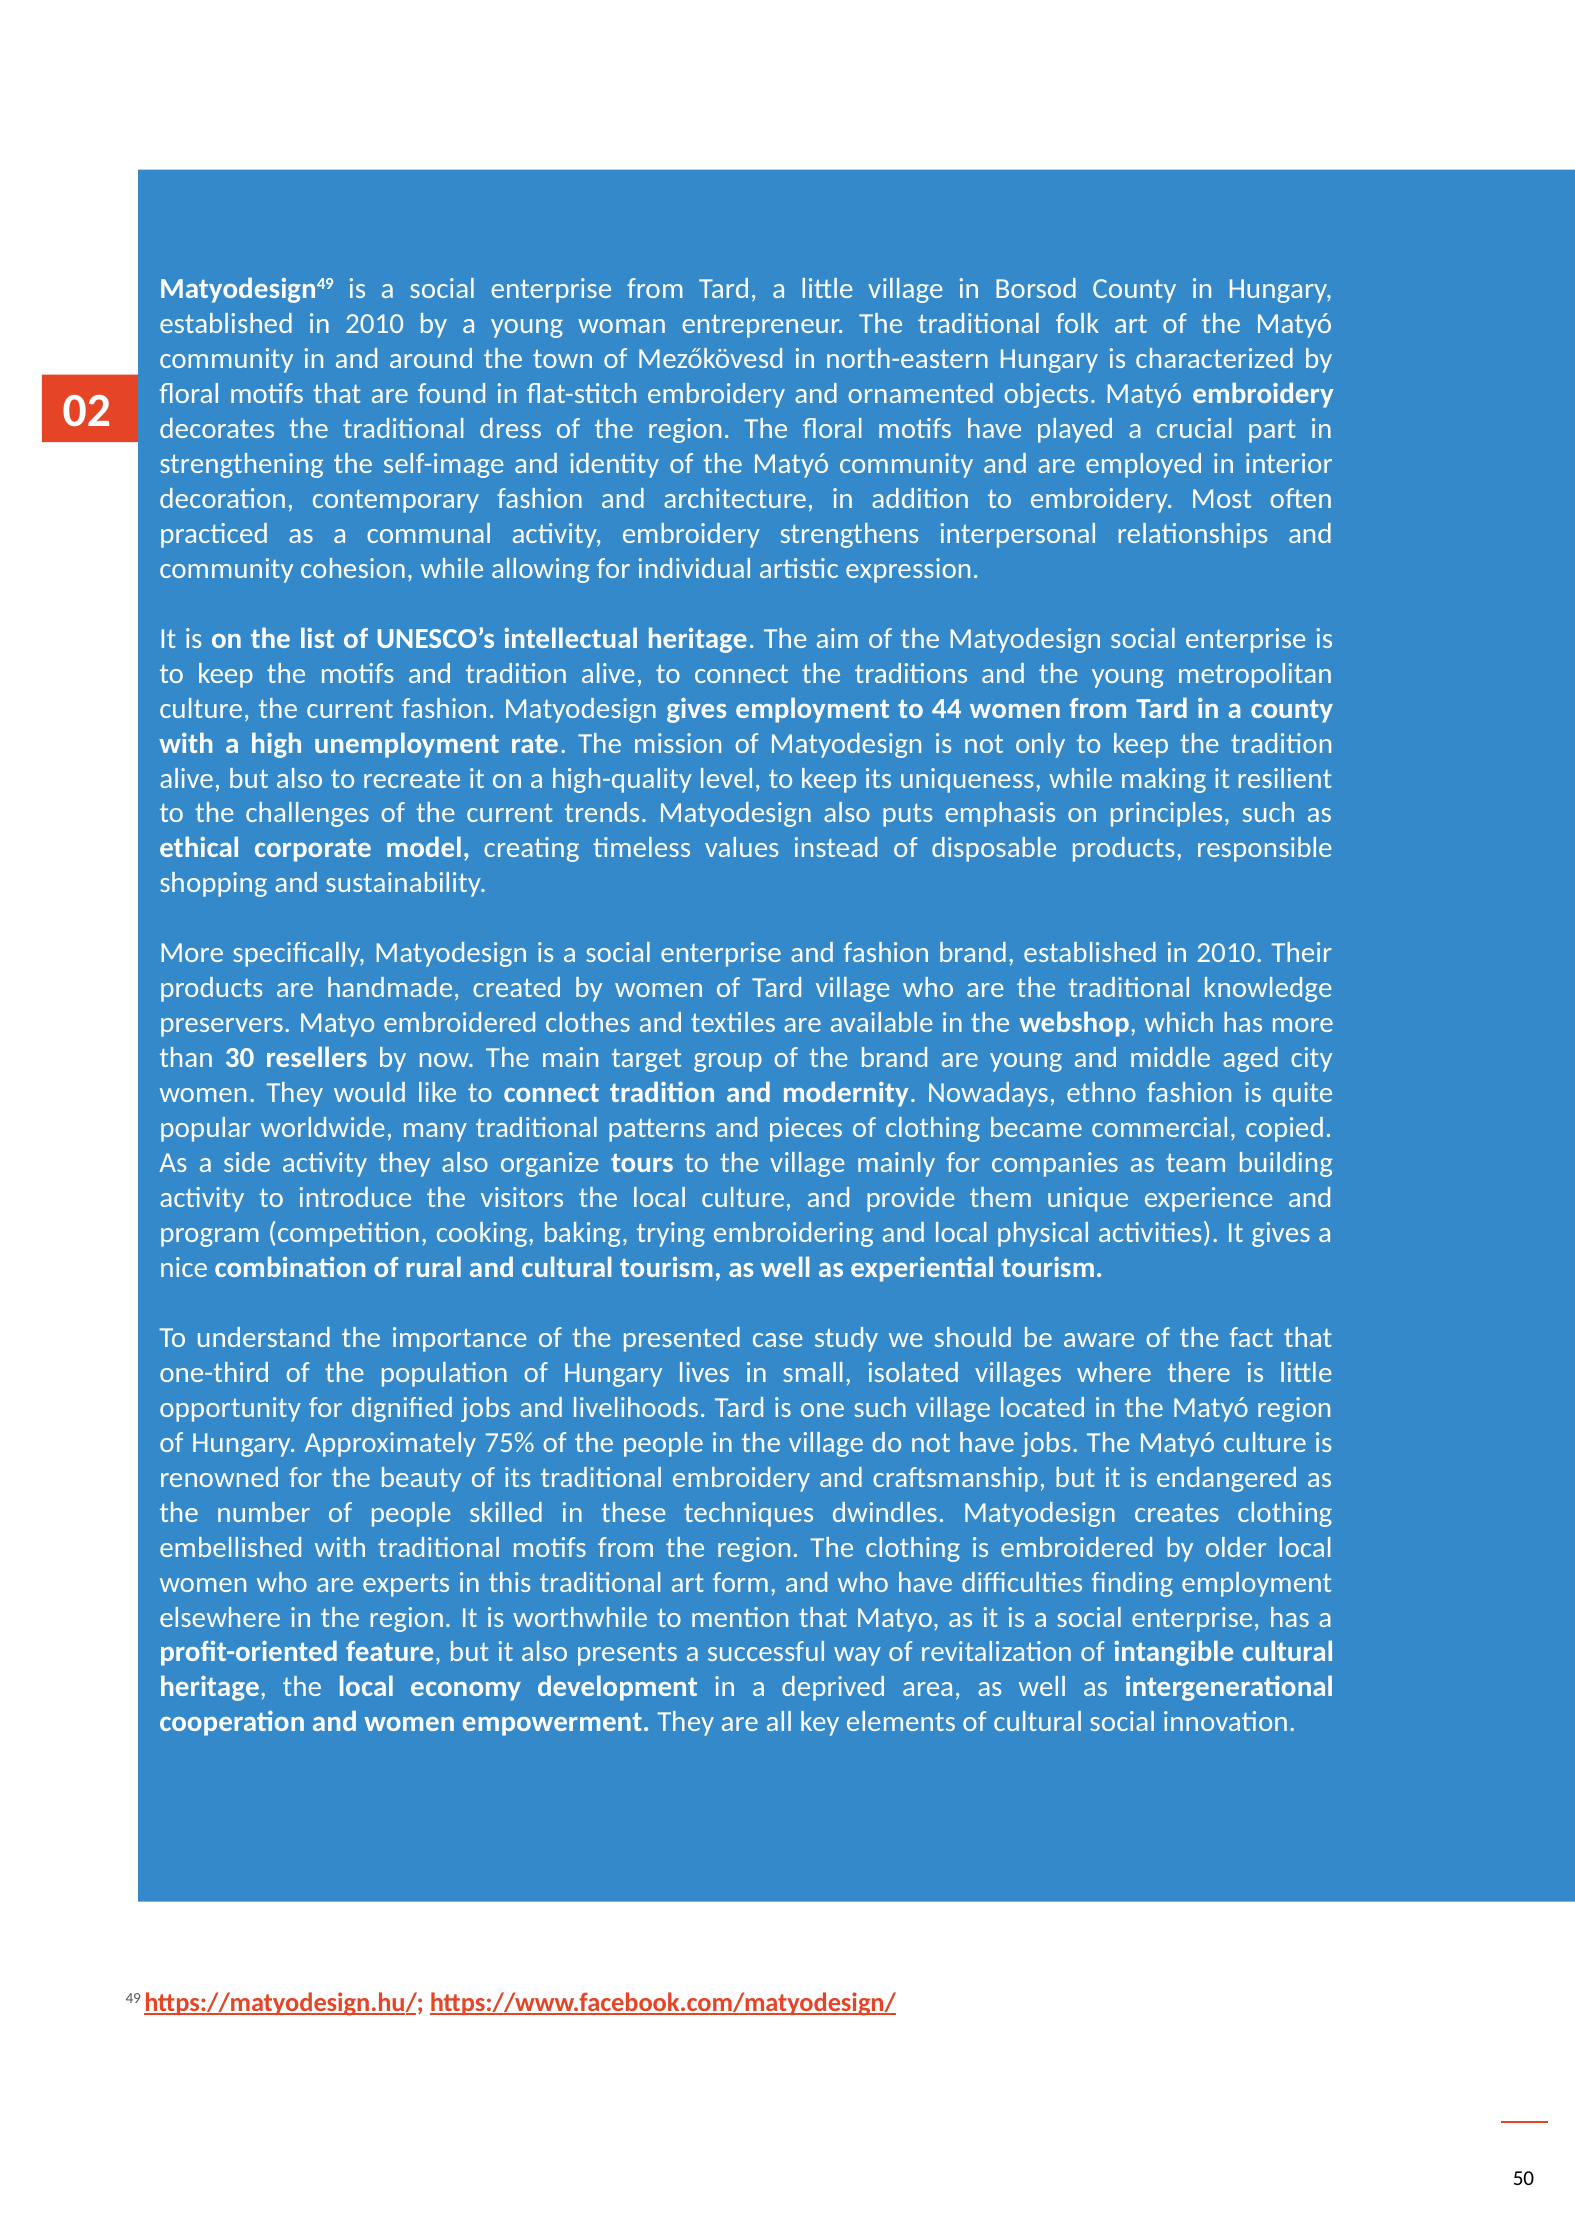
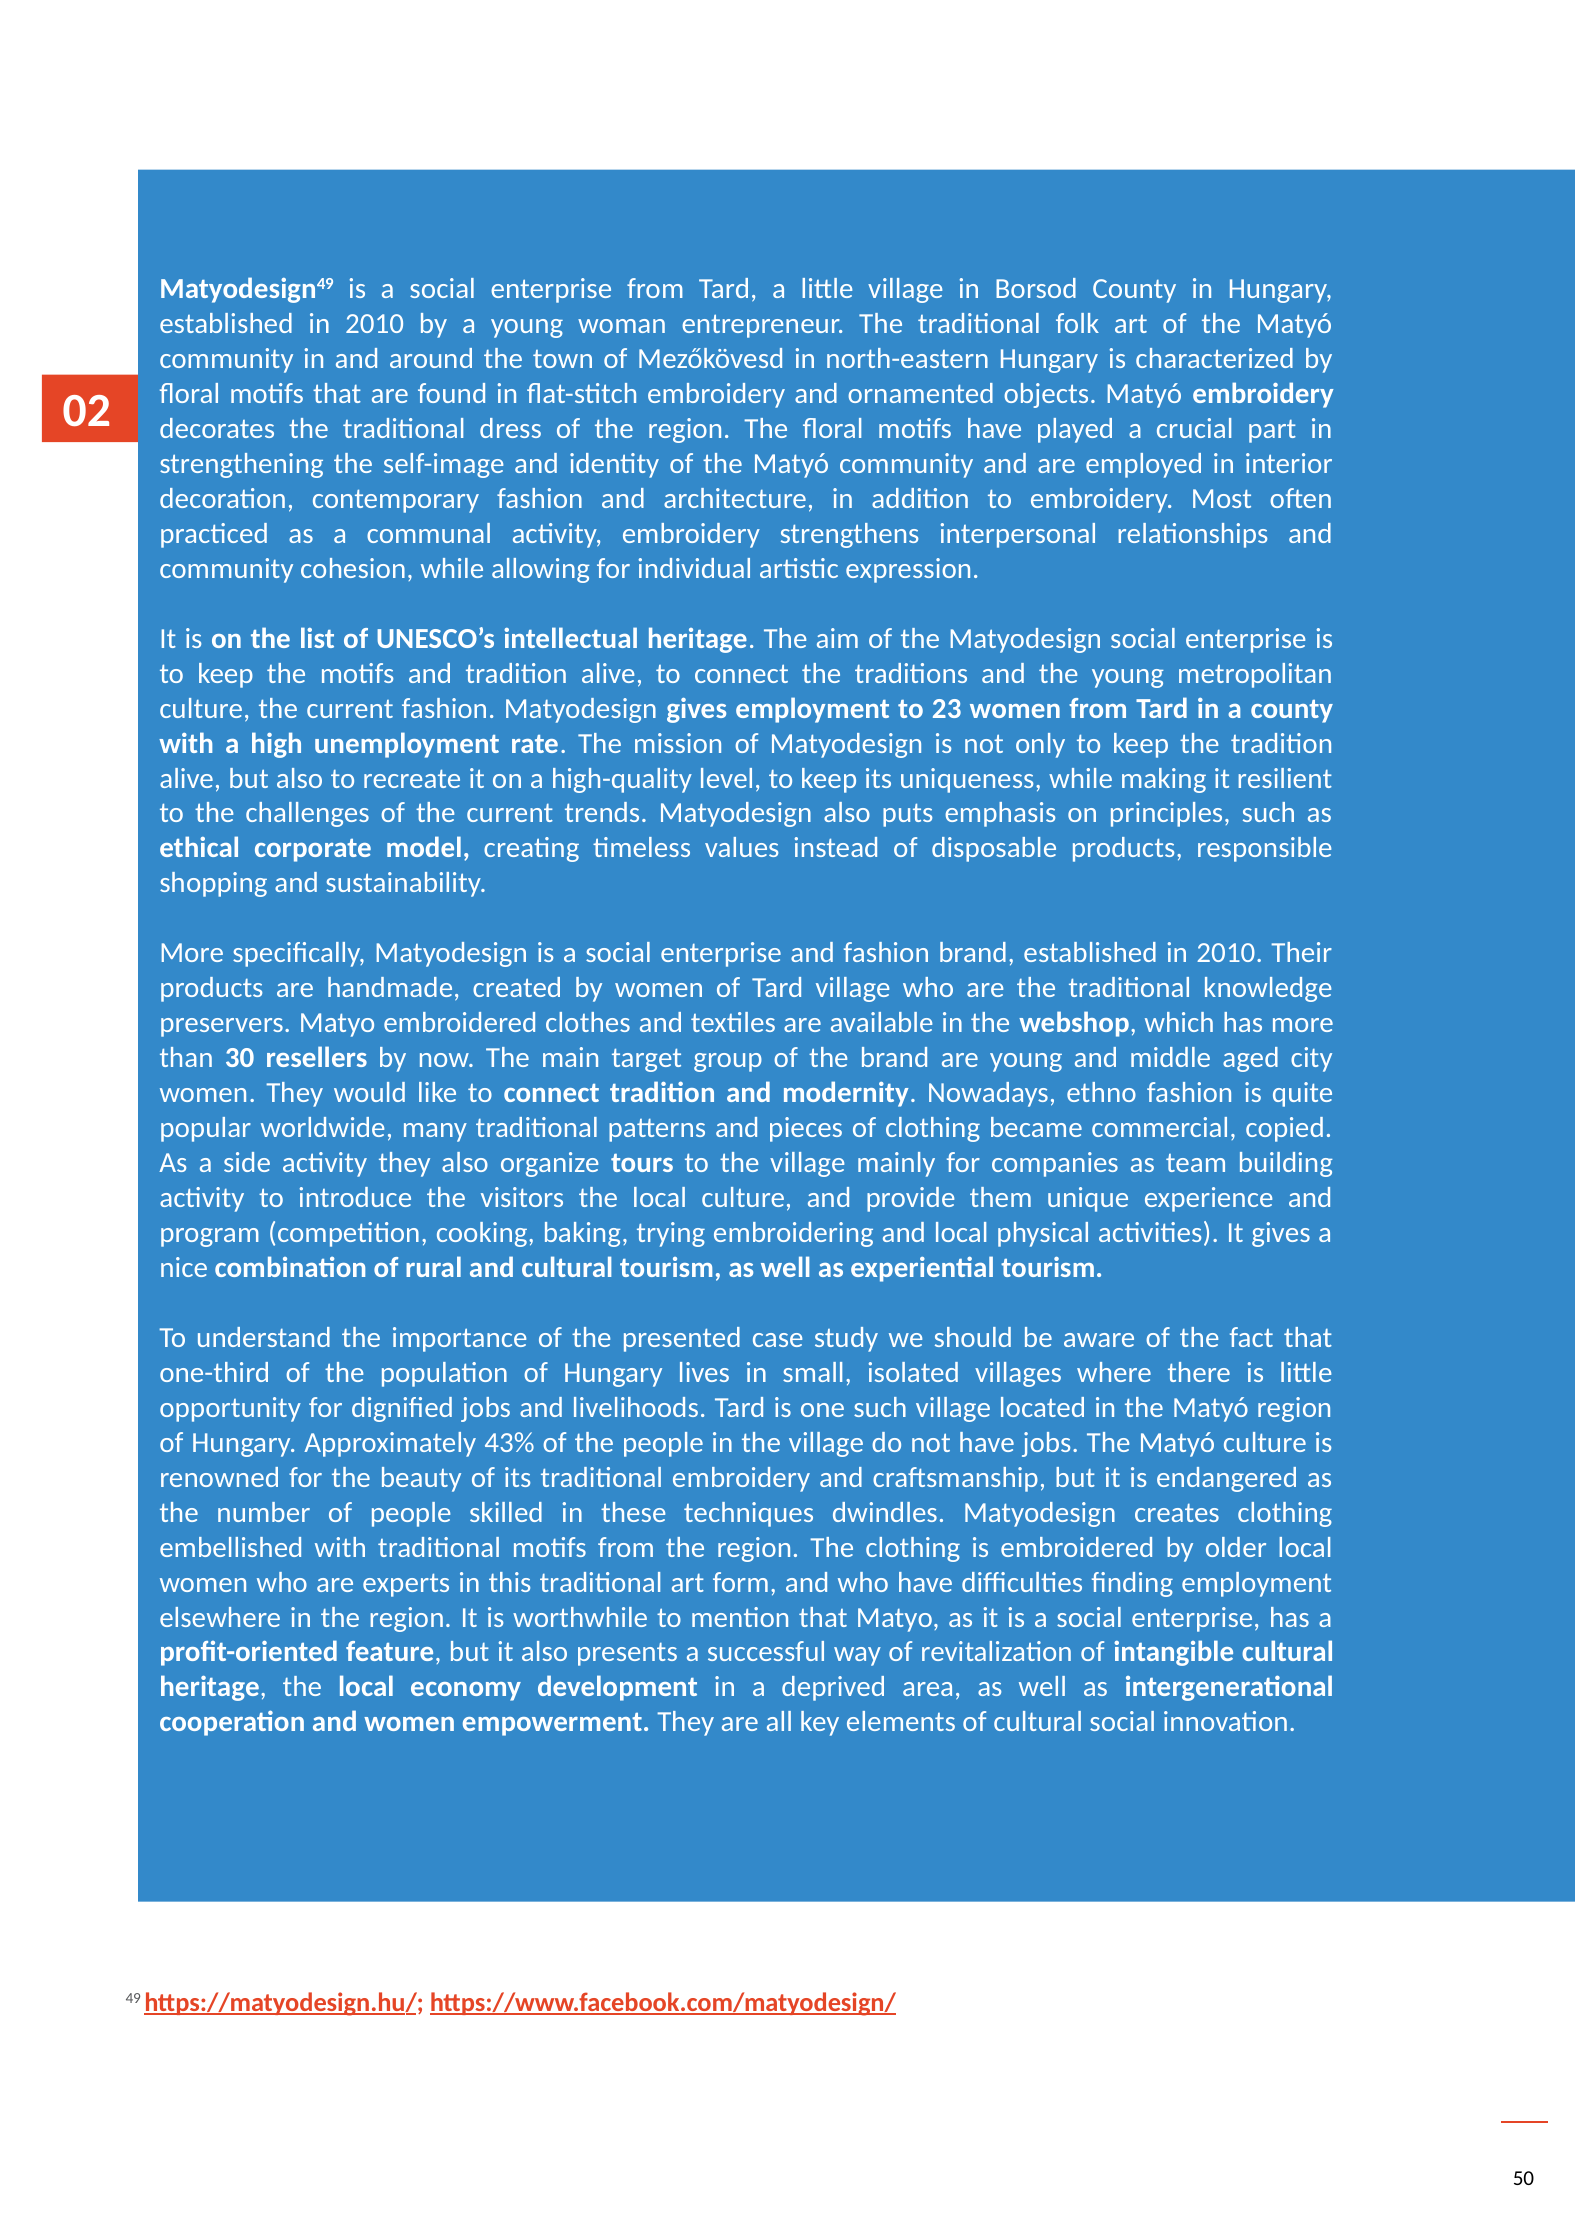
44: 44 -> 23
75%: 75% -> 43%
